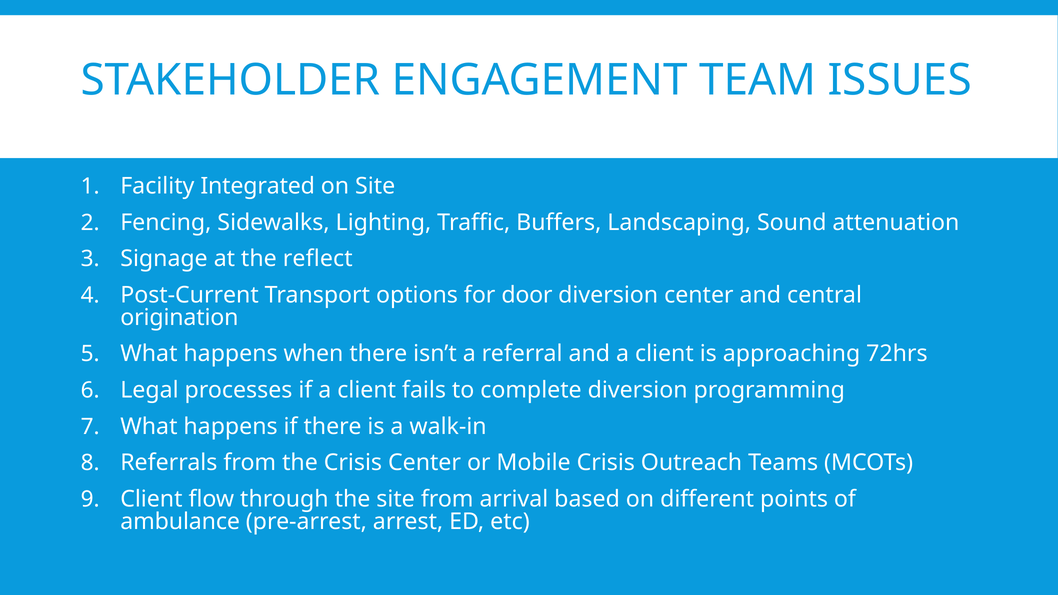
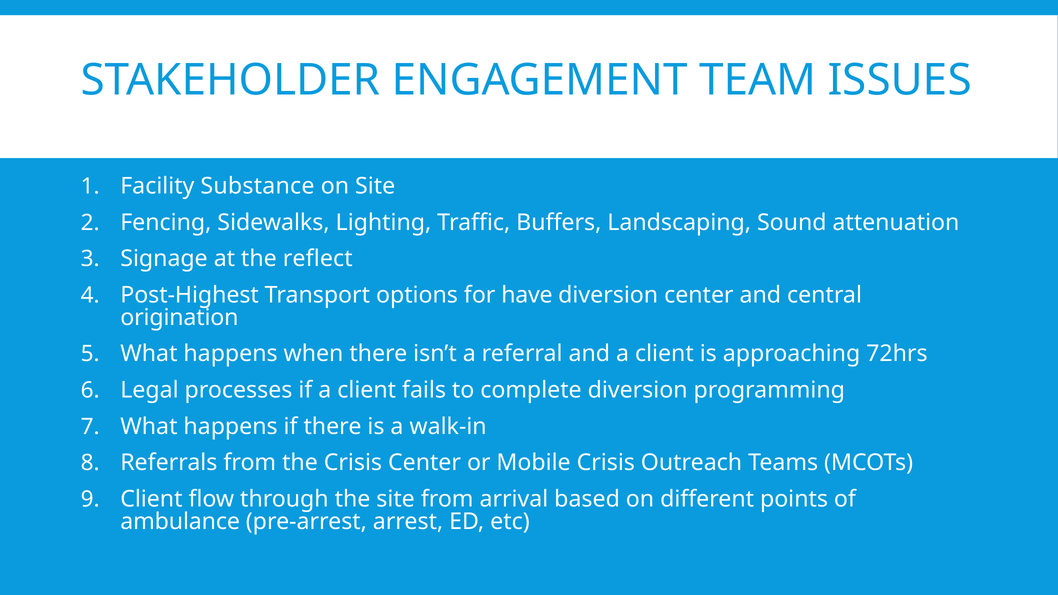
Integrated: Integrated -> Substance
Post-Current: Post-Current -> Post-Highest
door: door -> have
